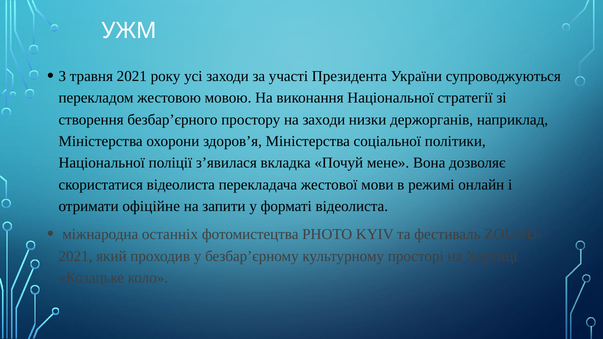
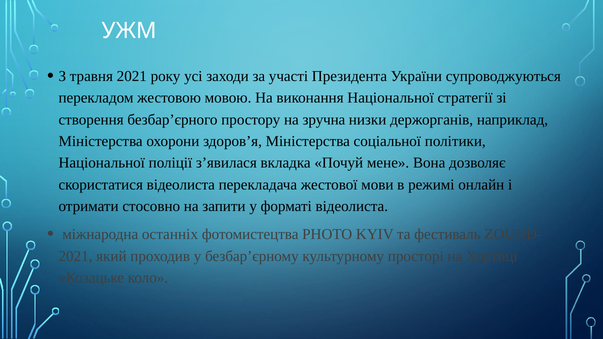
на заходи: заходи -> зручна
офіційне: офіційне -> стосовно
